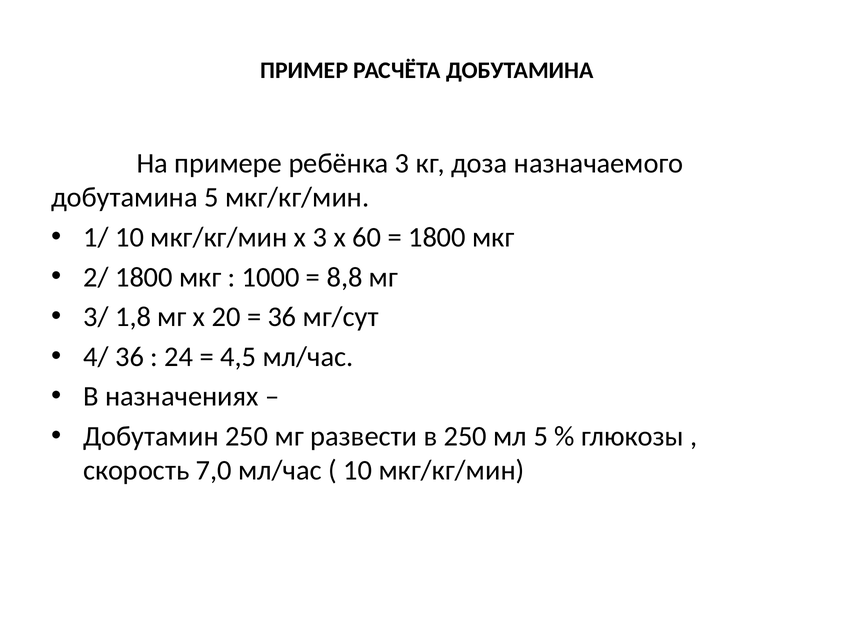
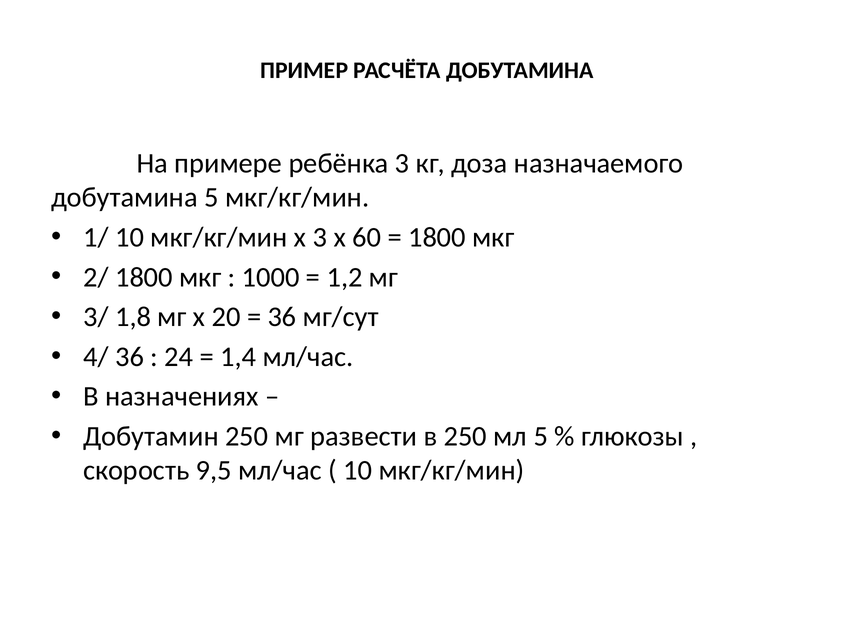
8,8: 8,8 -> 1,2
4,5: 4,5 -> 1,4
7,0: 7,0 -> 9,5
